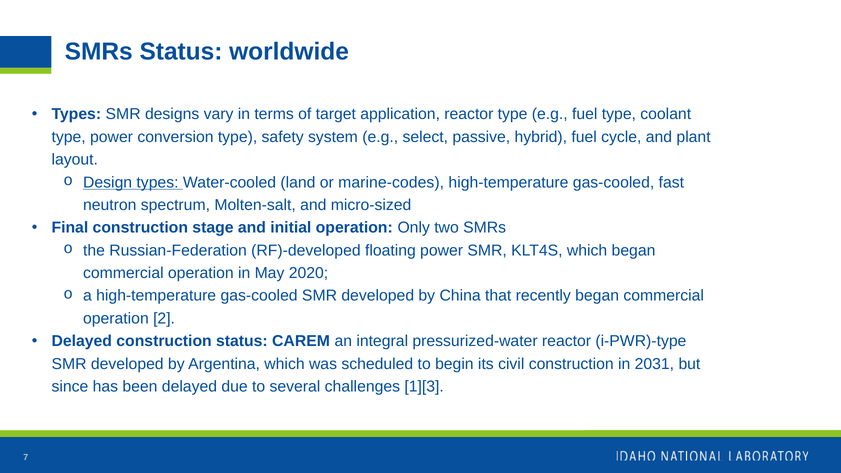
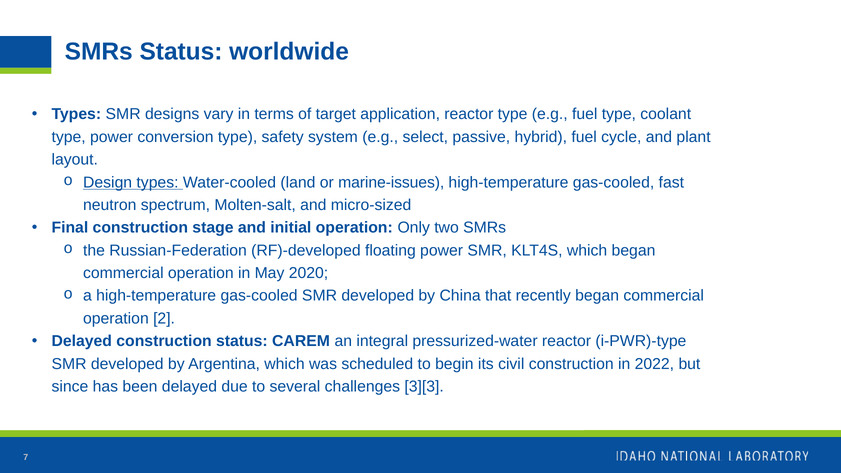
marine-codes: marine-codes -> marine-issues
2031: 2031 -> 2022
1][3: 1][3 -> 3][3
